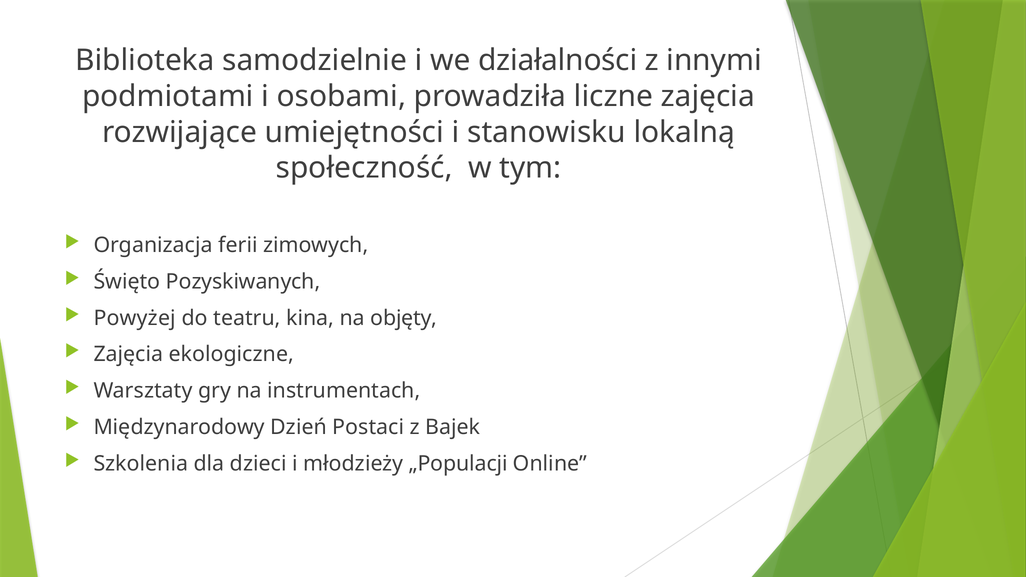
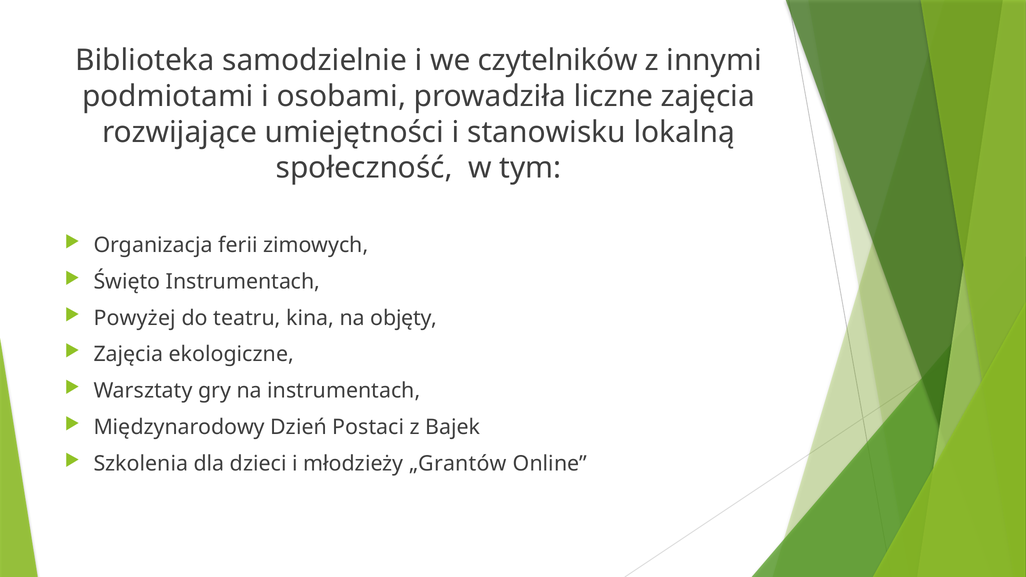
działalności: działalności -> czytelników
Święto Pozyskiwanych: Pozyskiwanych -> Instrumentach
„Populacji: „Populacji -> „Grantów
